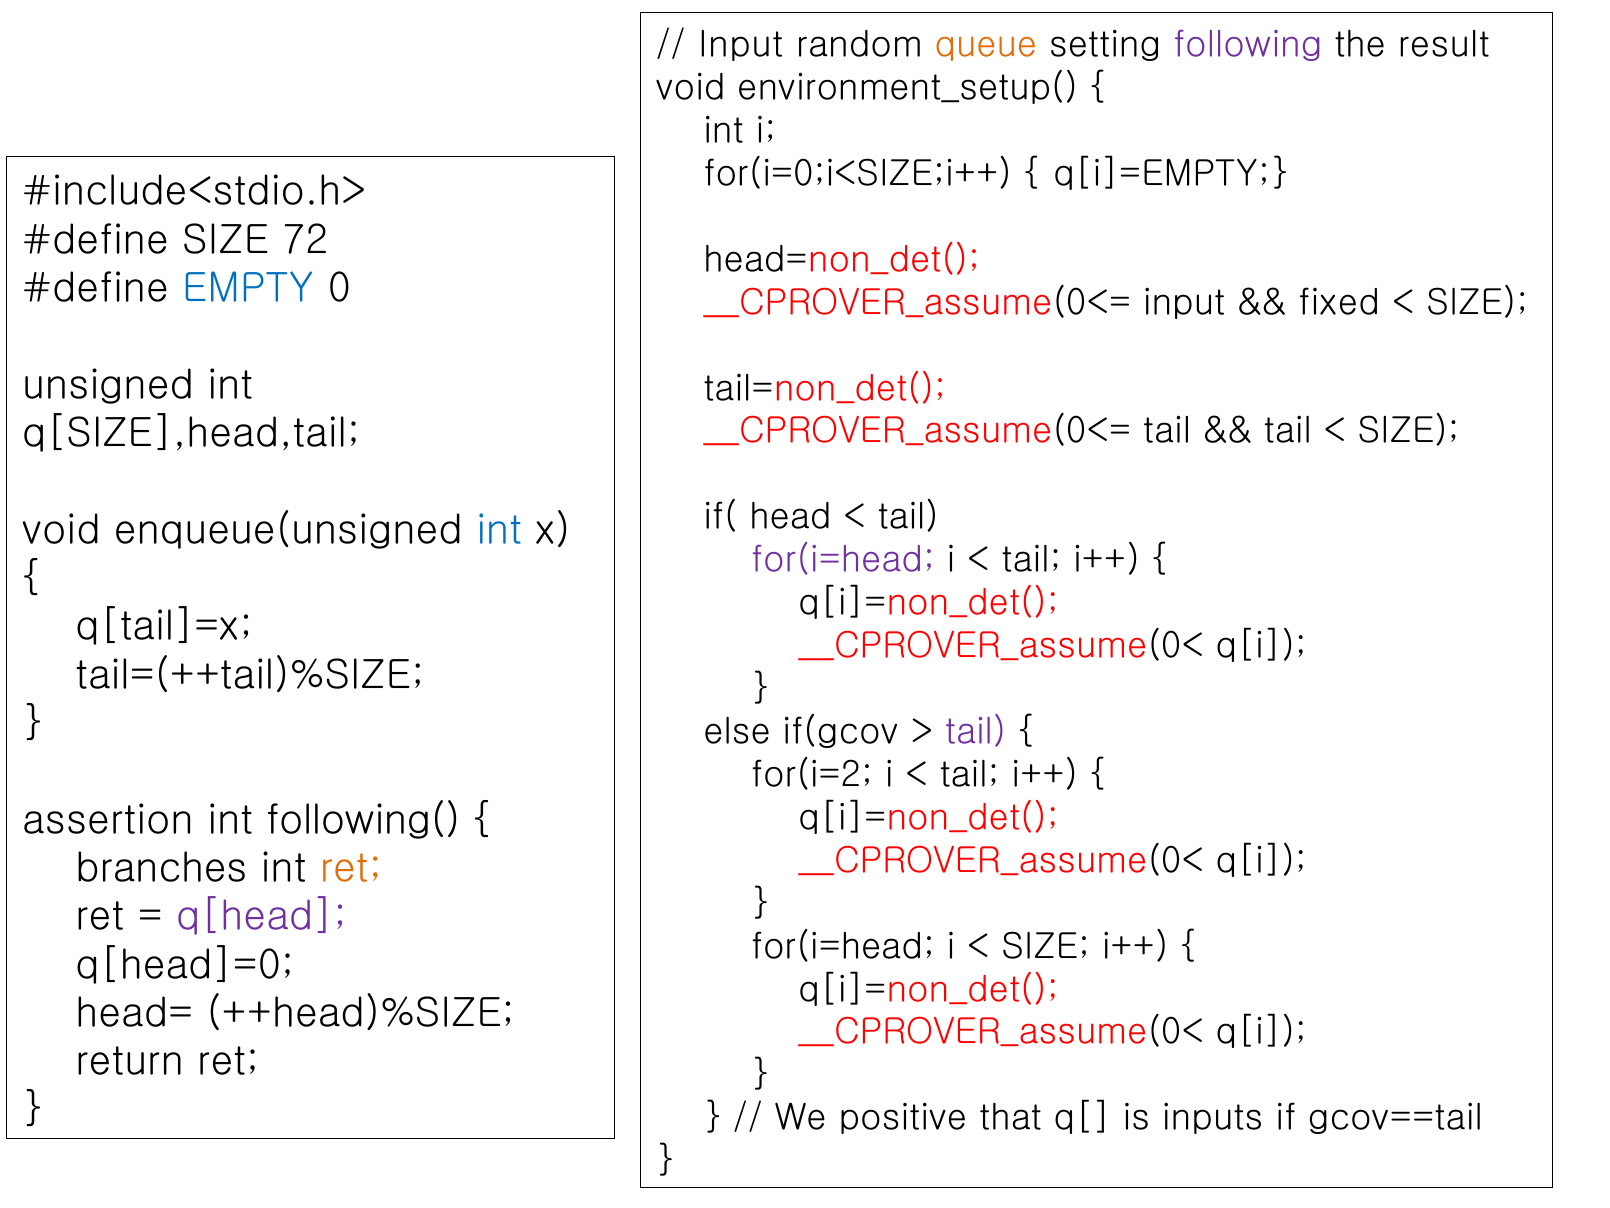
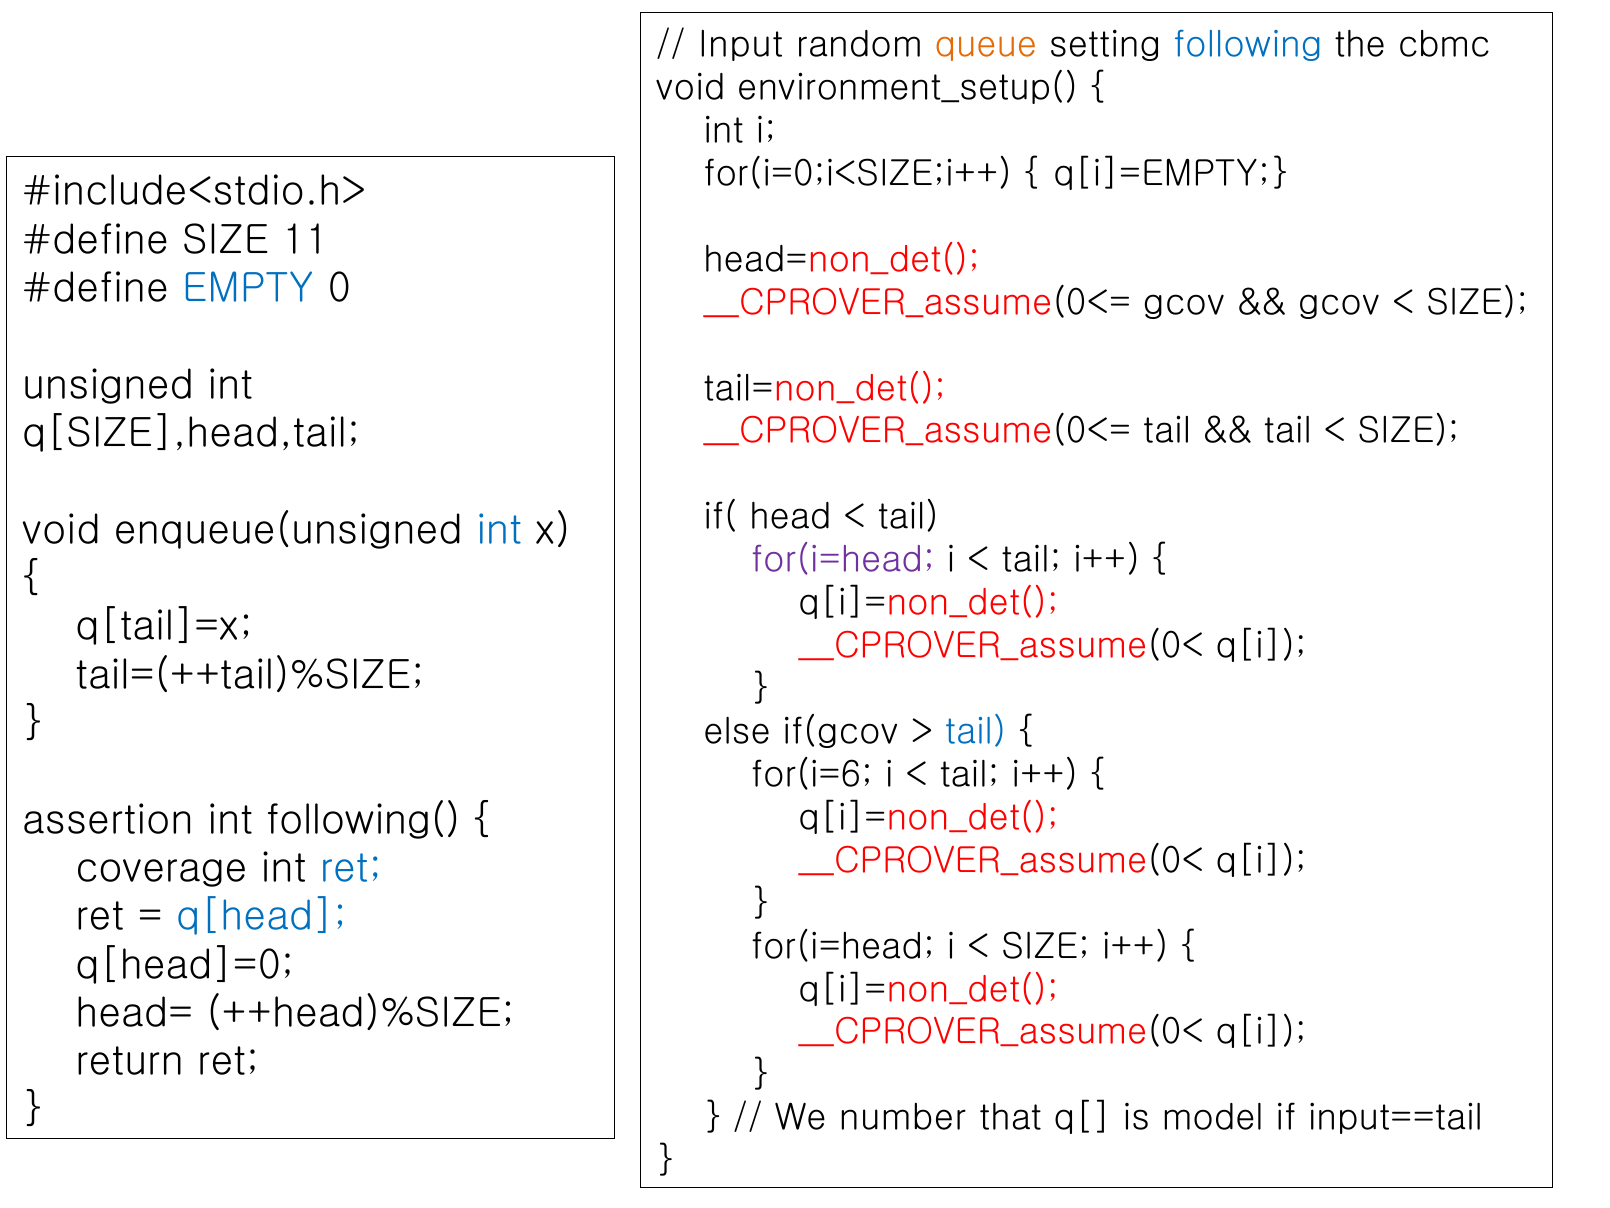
following colour: purple -> blue
result: result -> cbmc
72: 72 -> 11
__CPROVER_assume(0<= input: input -> gcov
fixed at (1339, 302): fixed -> gcov
tail at (976, 731) colour: purple -> blue
for(i=2: for(i=2 -> for(i=6
branches: branches -> coverage
ret at (351, 868) colour: orange -> blue
q[head colour: purple -> blue
positive: positive -> number
inputs: inputs -> model
gcov==tail: gcov==tail -> input==tail
